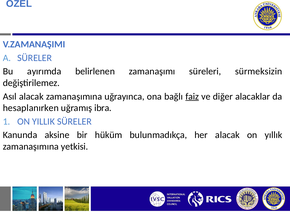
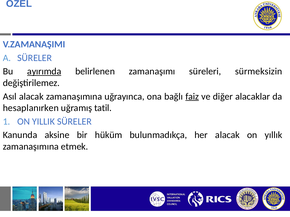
ayırımda underline: none -> present
ibra: ibra -> tatil
yetkisi: yetkisi -> etmek
